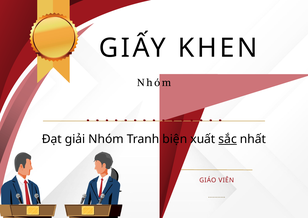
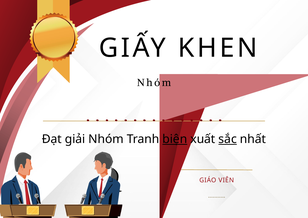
biện underline: none -> present
